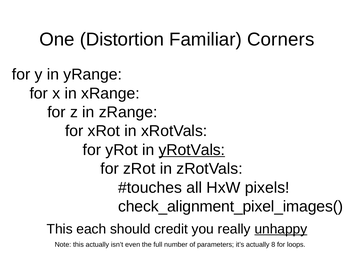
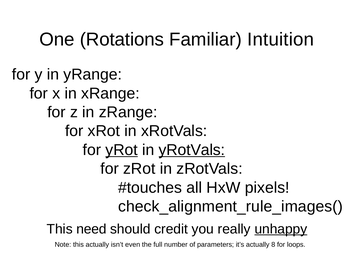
Distortion: Distortion -> Rotations
Corners: Corners -> Intuition
yRot underline: none -> present
check_alignment_pixel_images(: check_alignment_pixel_images( -> check_alignment_rule_images(
each: each -> need
